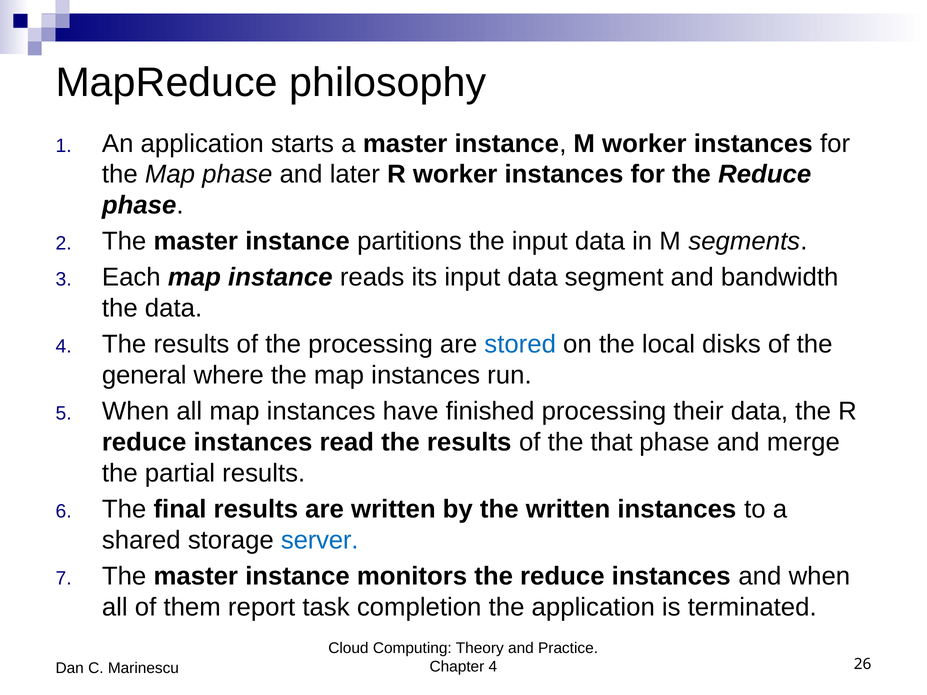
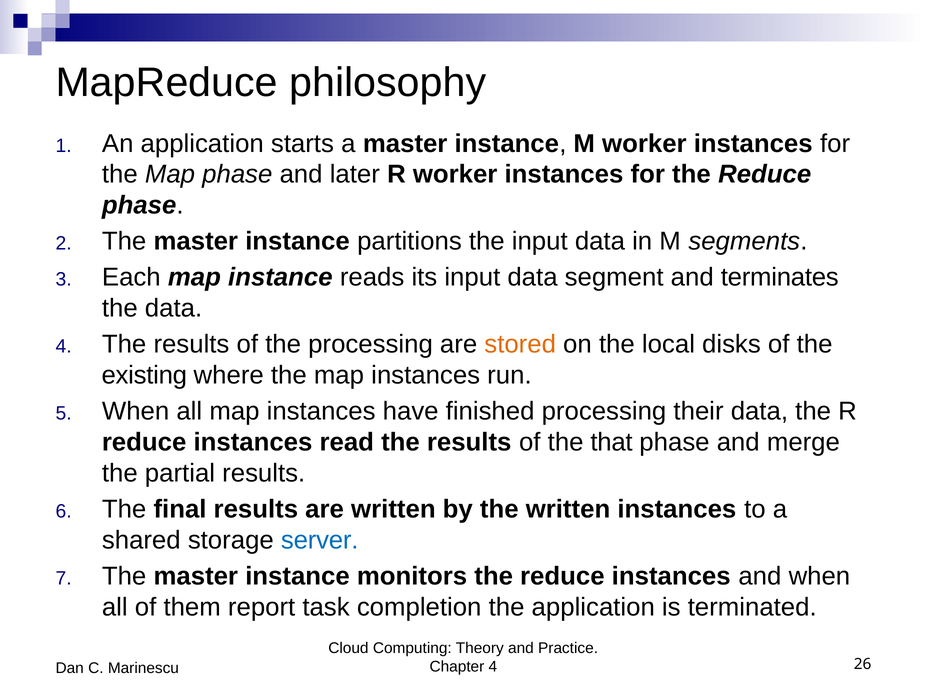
bandwidth: bandwidth -> terminates
stored colour: blue -> orange
general: general -> existing
